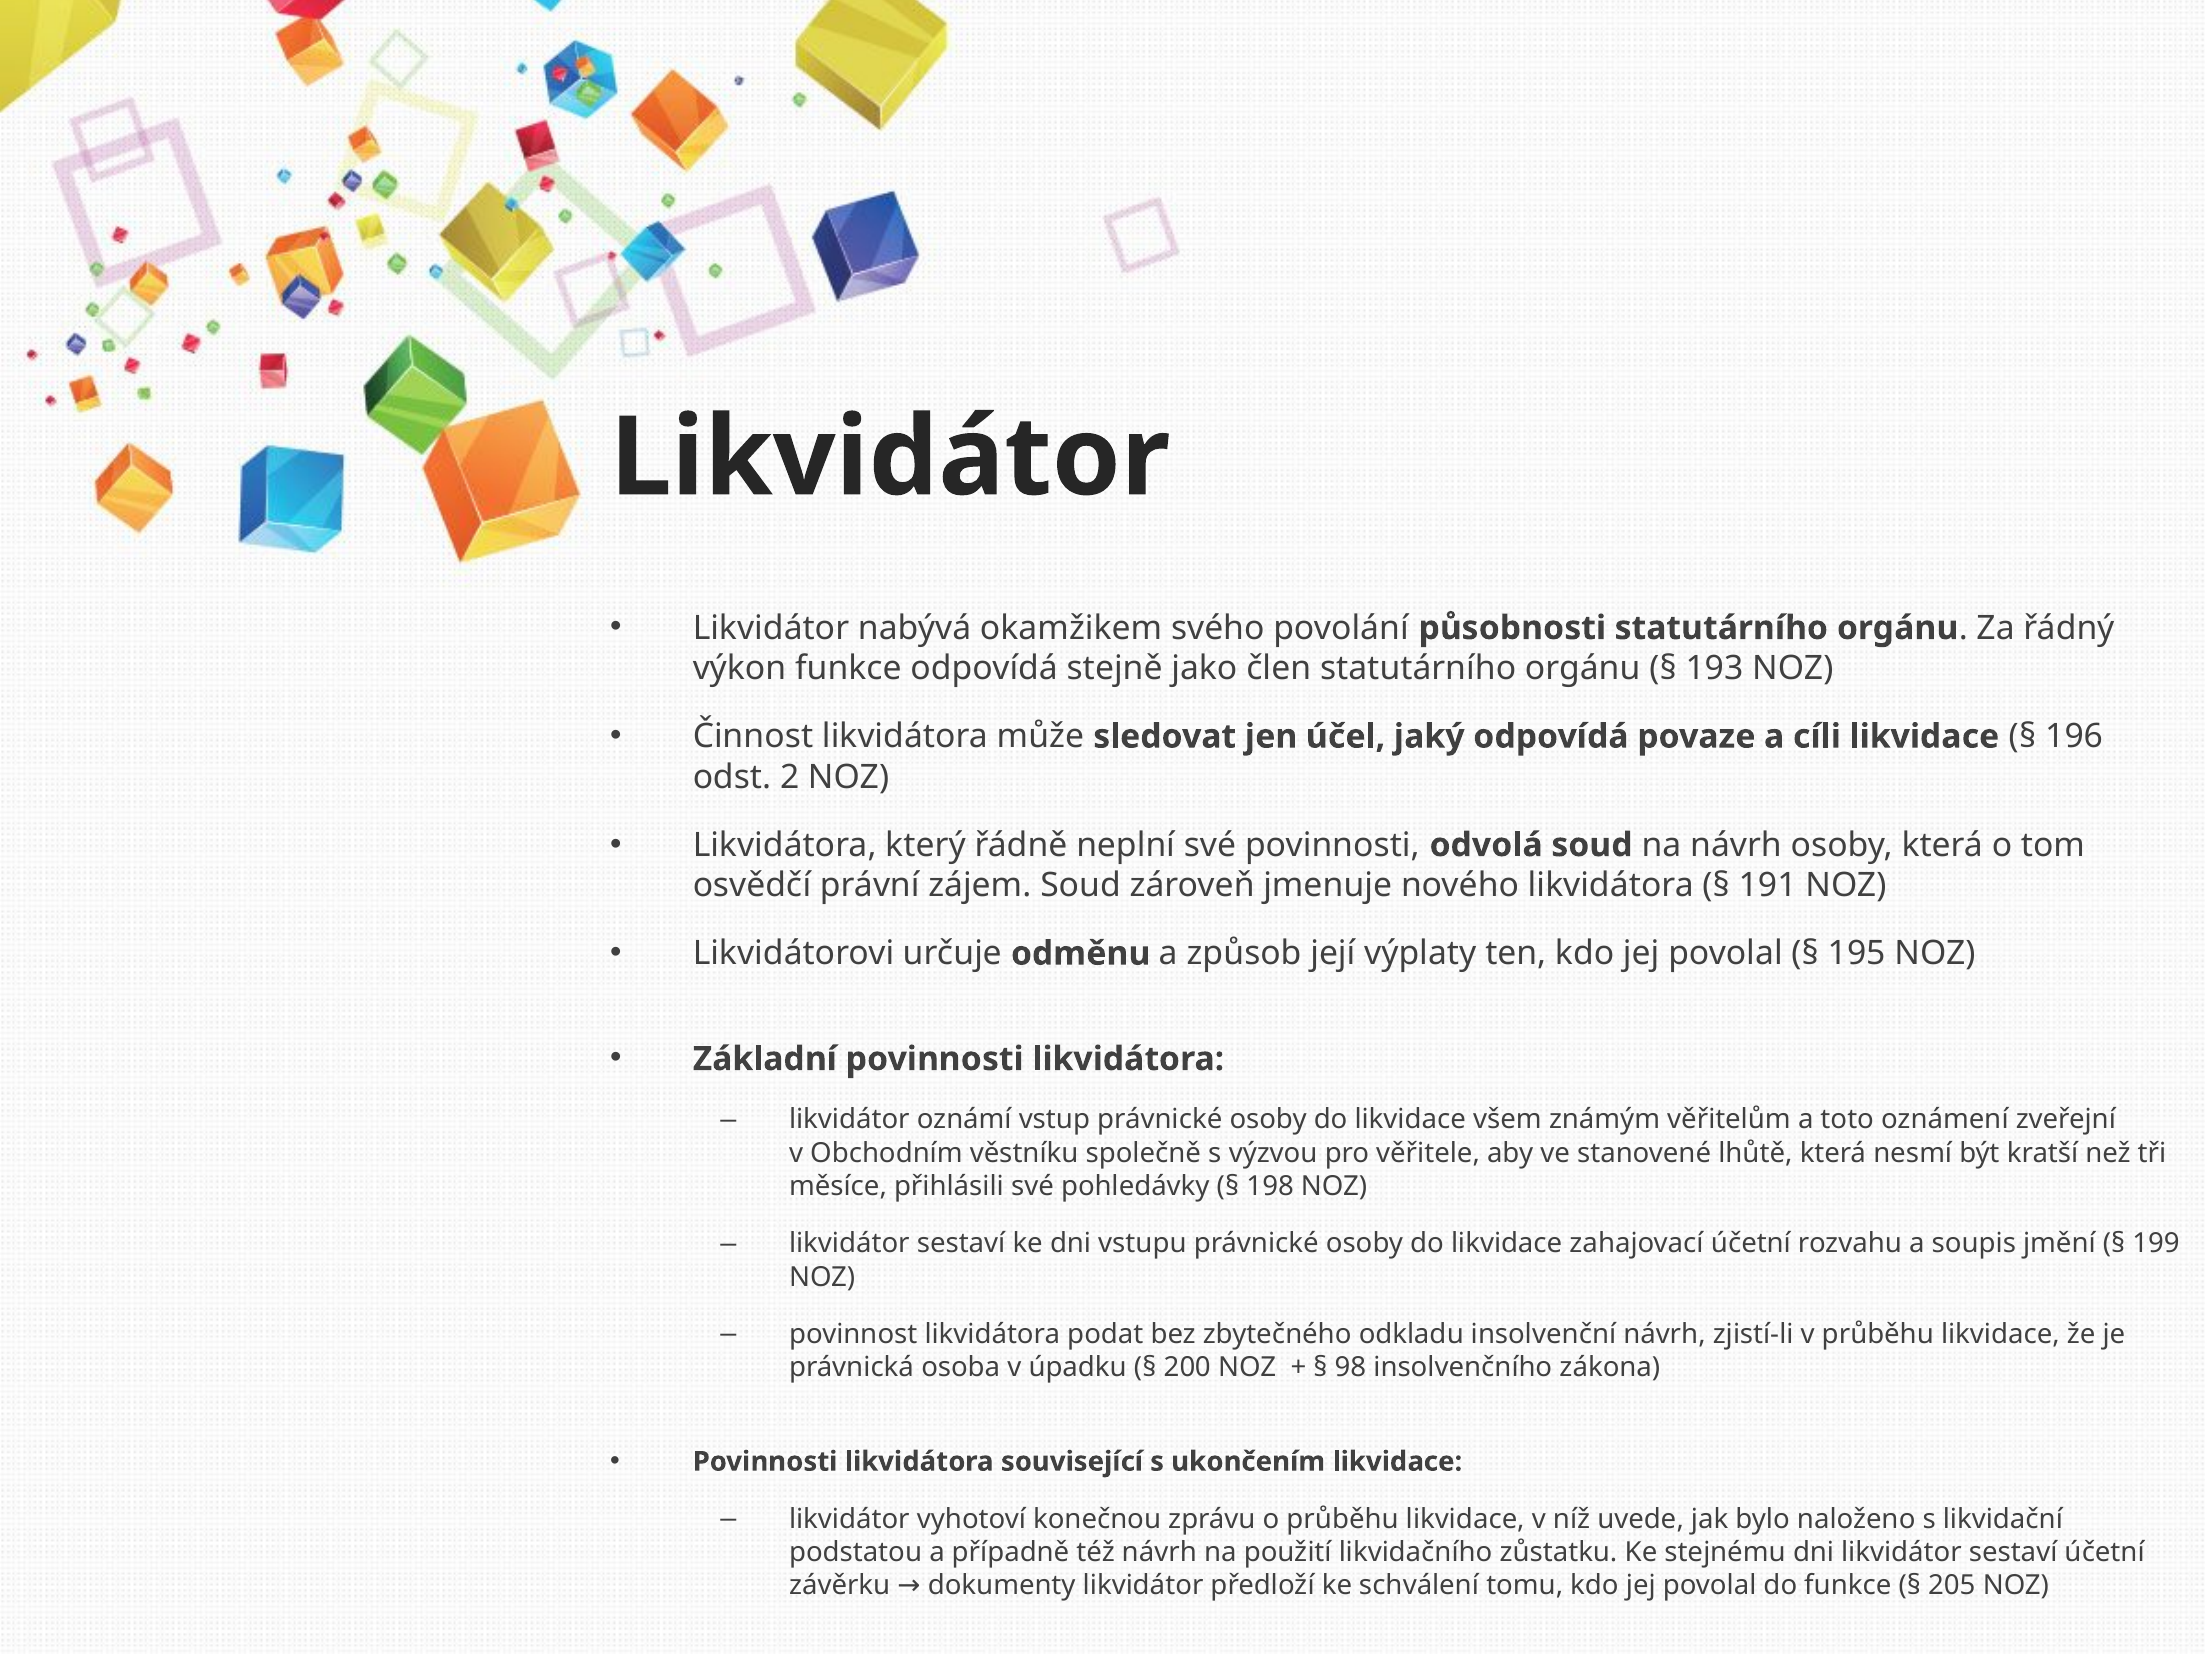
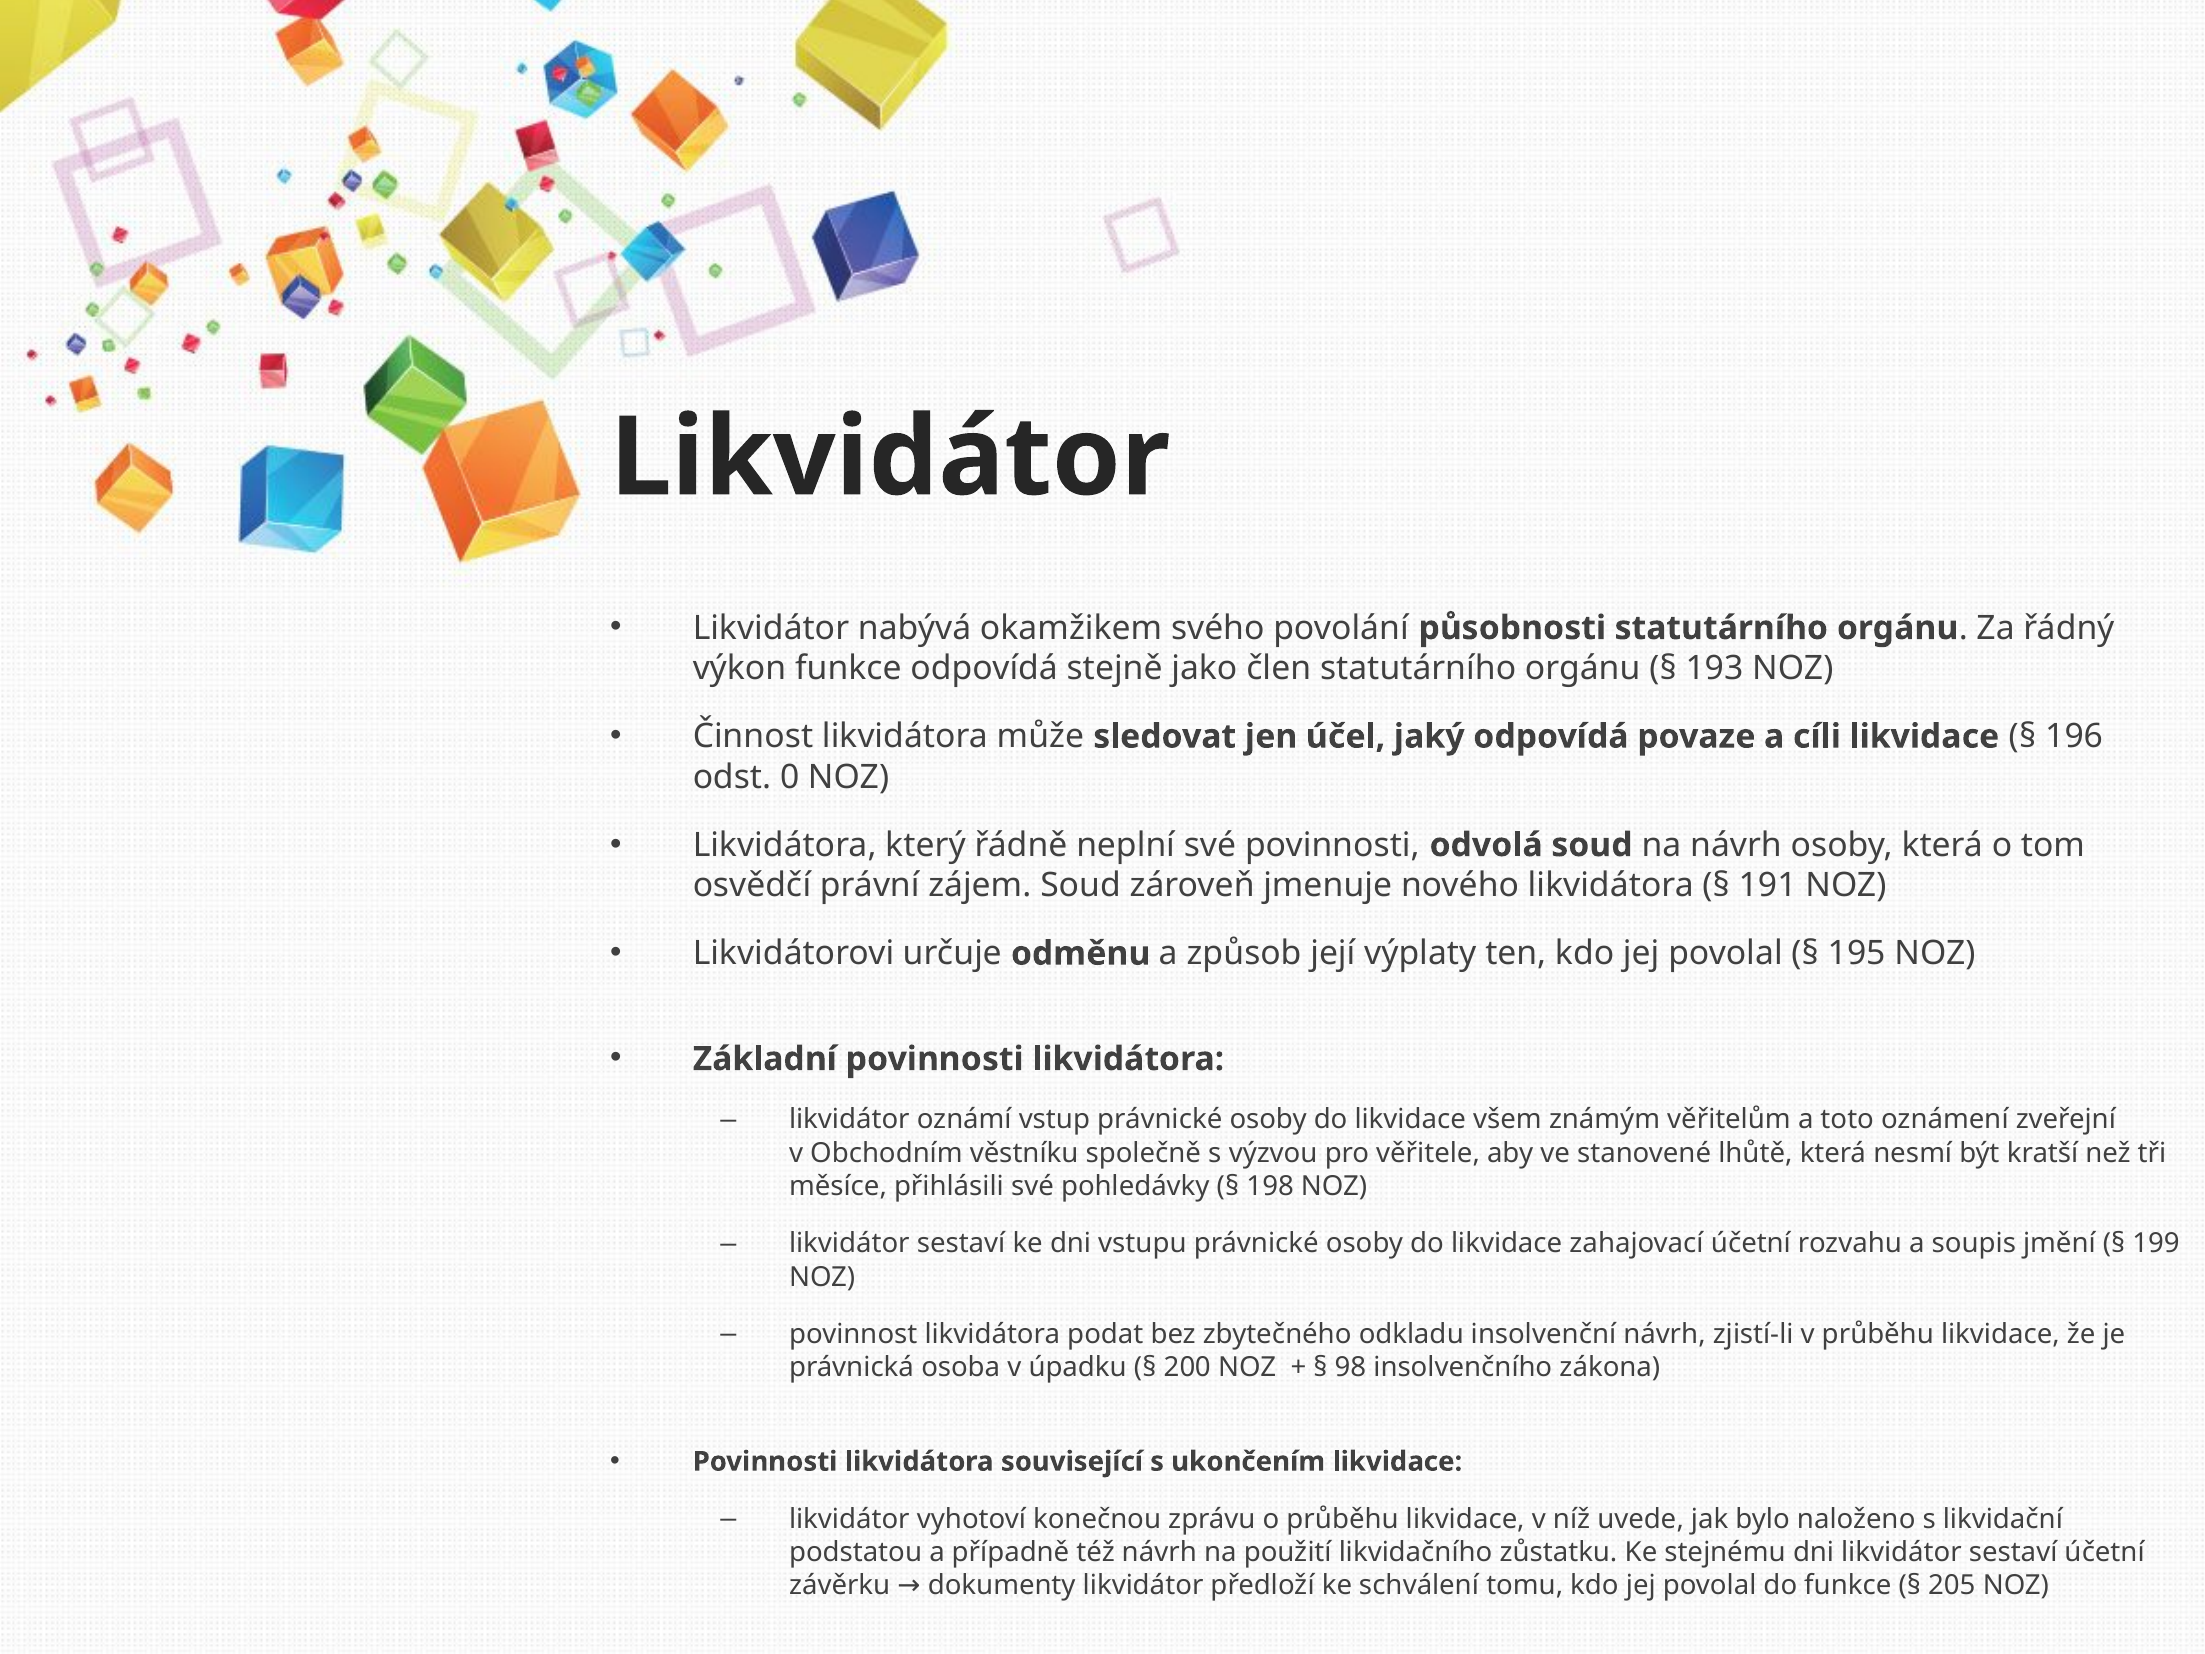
2: 2 -> 0
